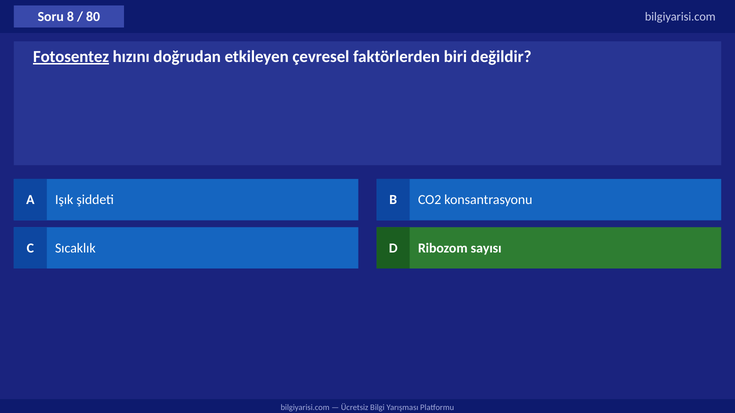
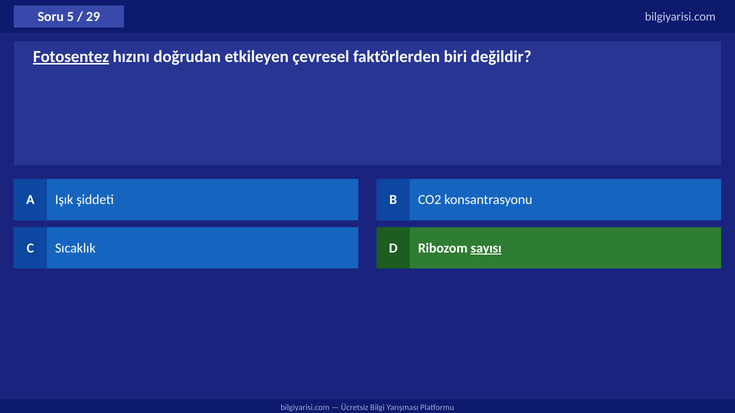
8: 8 -> 5
80: 80 -> 29
sayısı underline: none -> present
